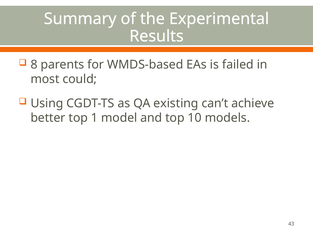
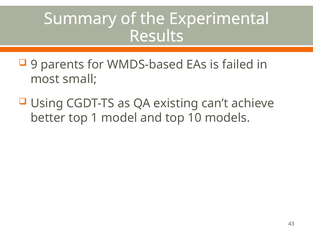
8: 8 -> 9
could: could -> small
